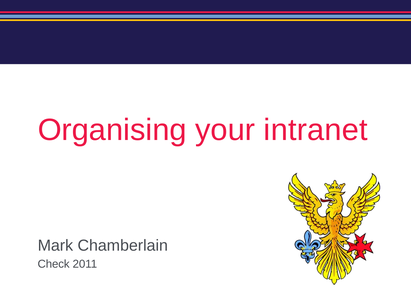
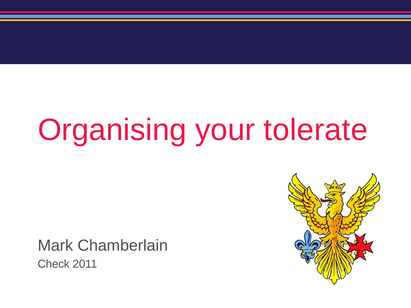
intranet: intranet -> tolerate
